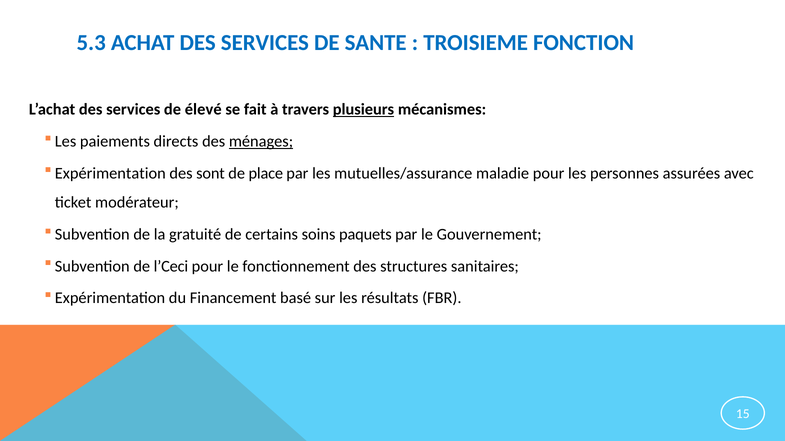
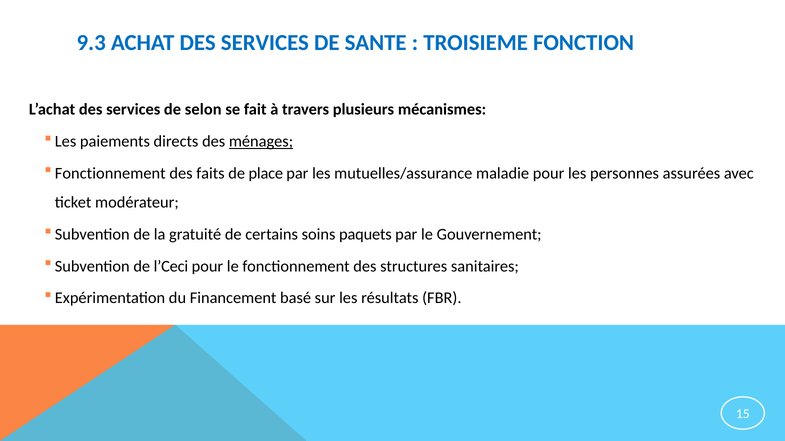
5.3: 5.3 -> 9.3
élevé: élevé -> selon
plusieurs underline: present -> none
Expérimentation at (110, 173): Expérimentation -> Fonctionnement
sont: sont -> faits
